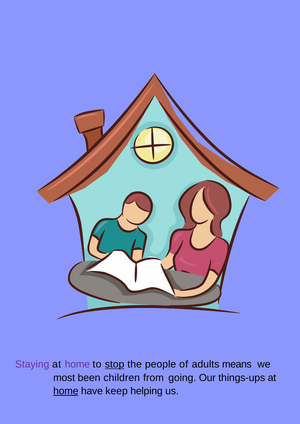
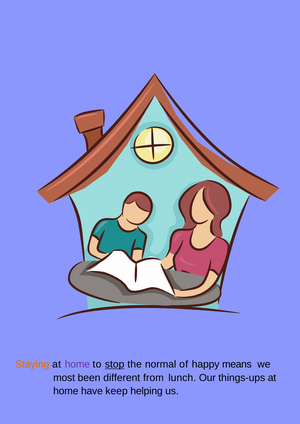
Staying colour: purple -> orange
people: people -> normal
adults: adults -> happy
children: children -> different
going: going -> lunch
home at (66, 391) underline: present -> none
